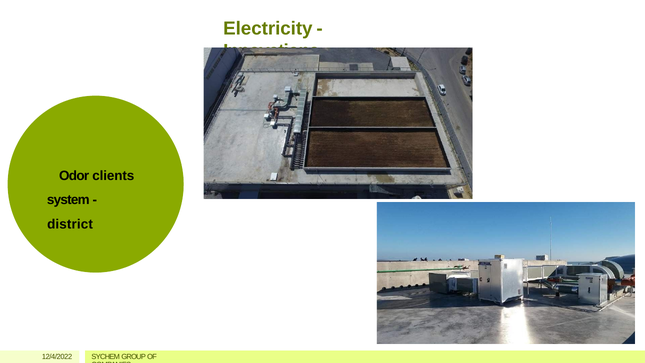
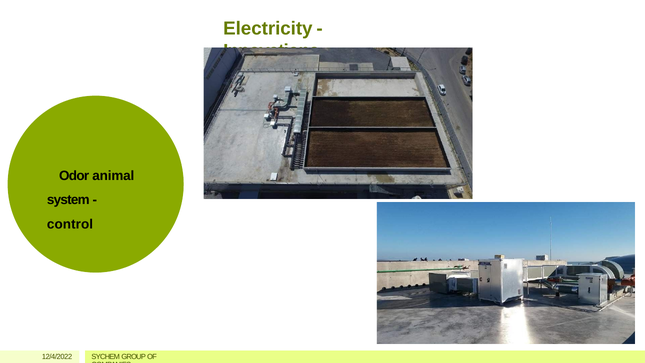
clients: clients -> animal
district: district -> control
